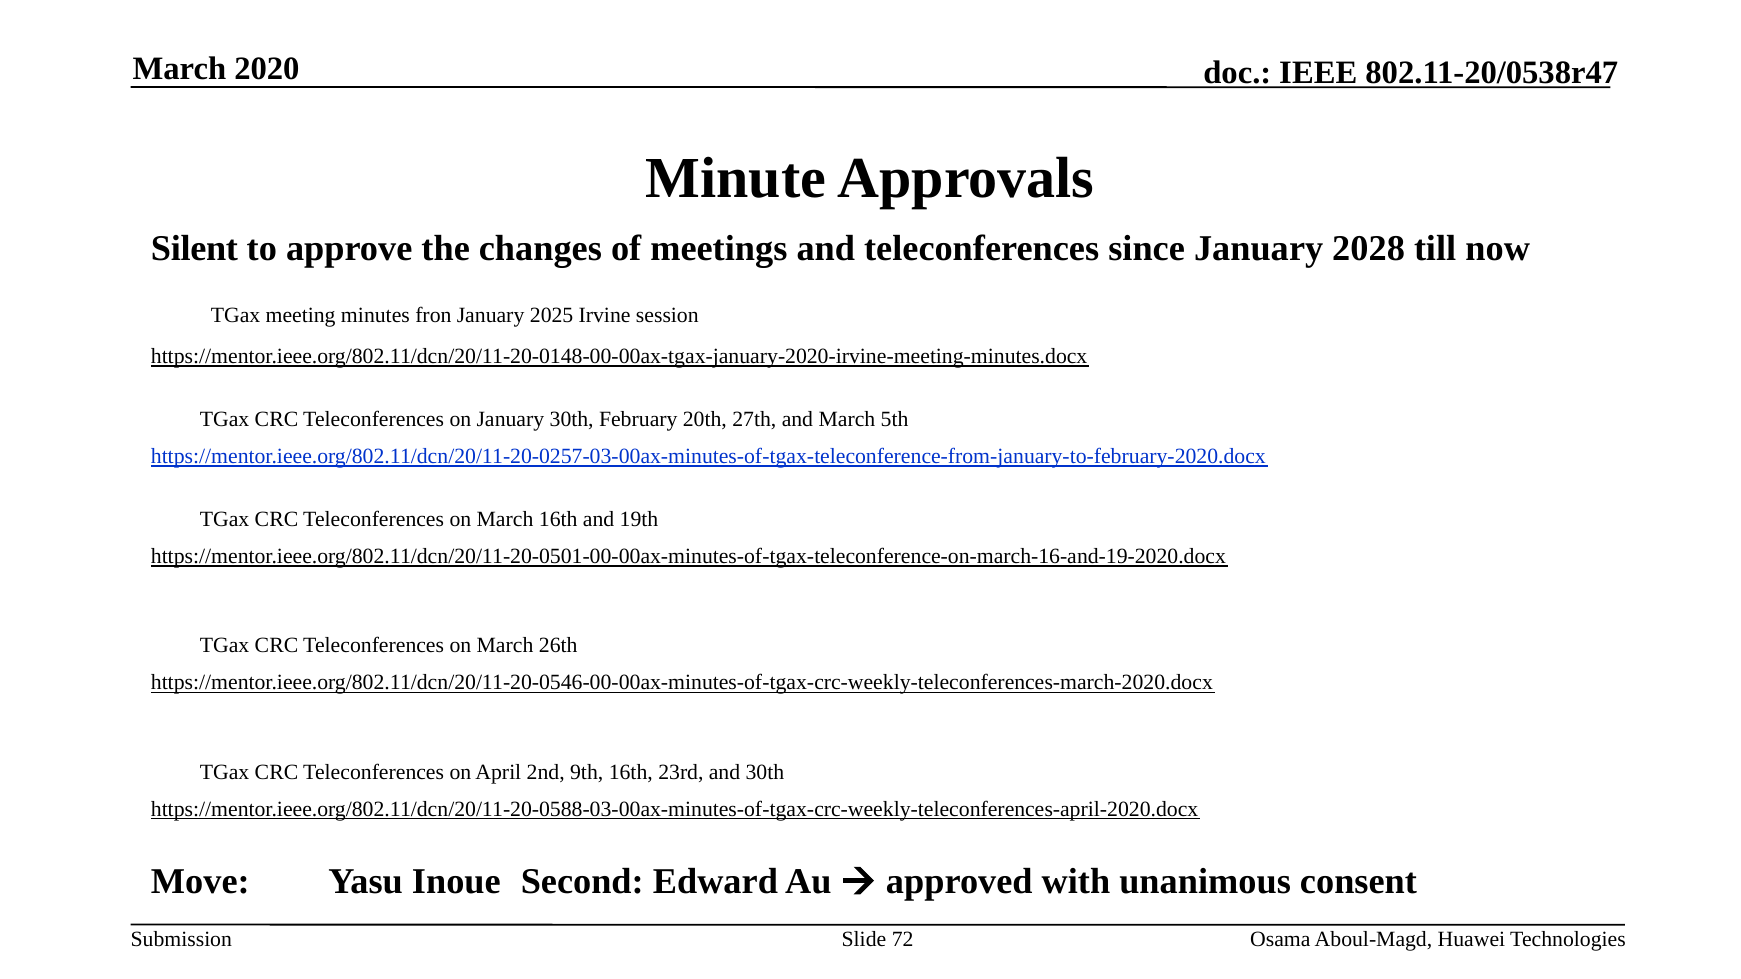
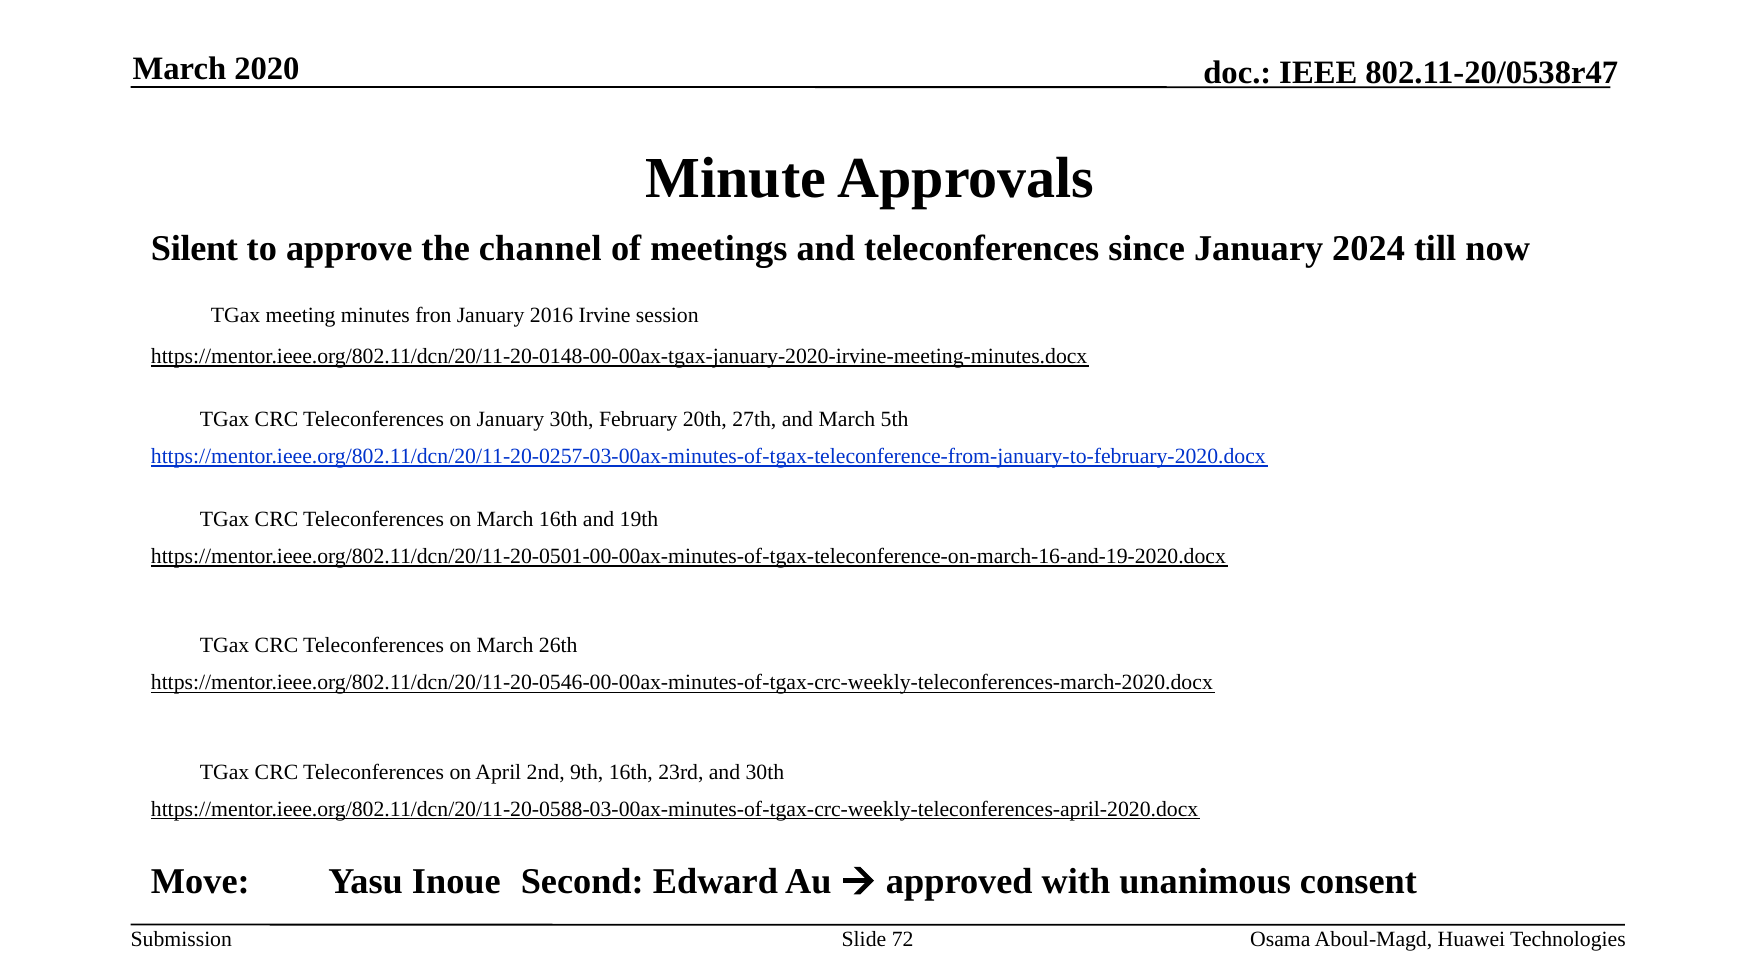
changes: changes -> channel
2028: 2028 -> 2024
2025: 2025 -> 2016
